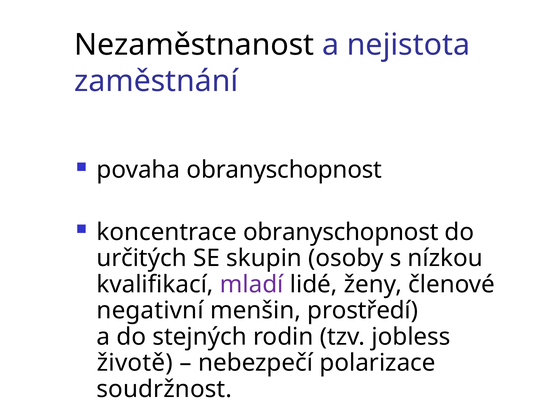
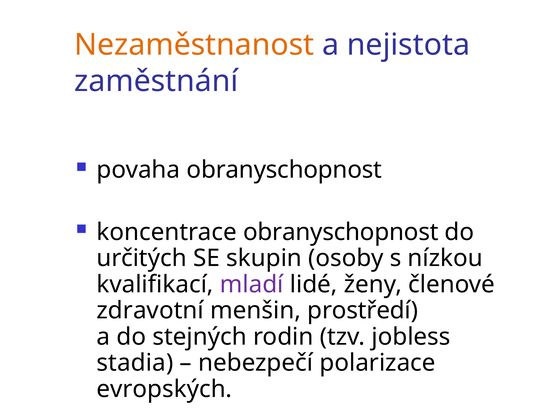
Nezaměstnanost colour: black -> orange
negativní: negativní -> zdravotní
životě: životě -> stadia
soudržnost: soudržnost -> evropských
